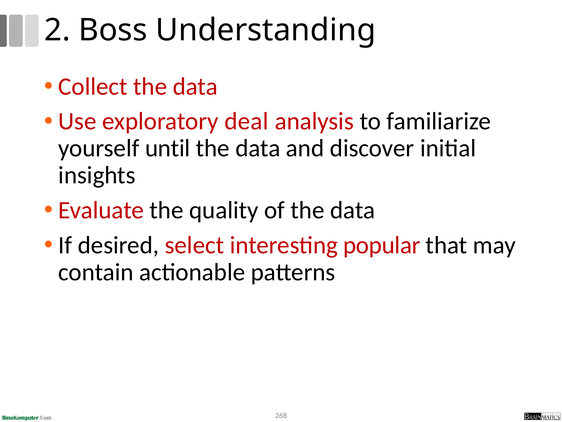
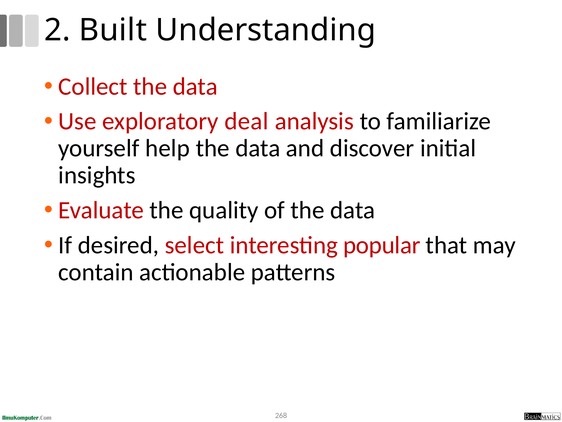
Boss: Boss -> Built
until: until -> help
